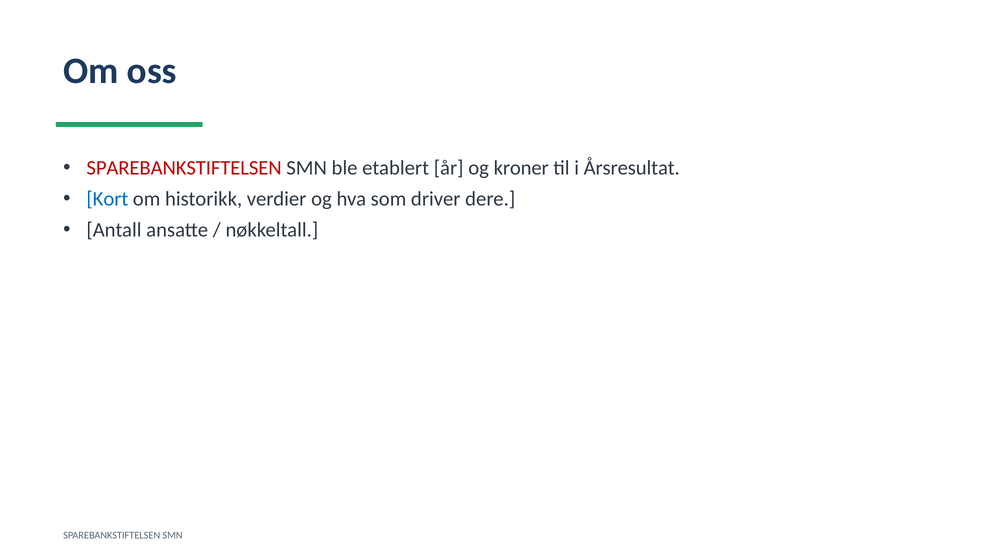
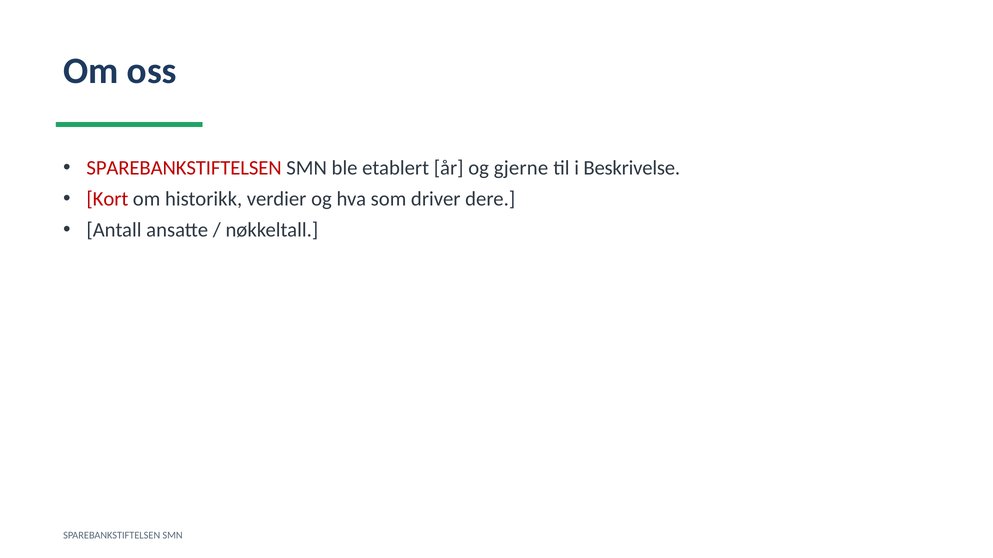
kroner: kroner -> gjerne
Årsresultat: Årsresultat -> Beskrivelse
Kort colour: blue -> red
